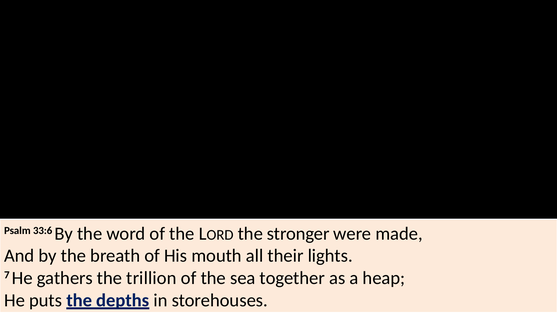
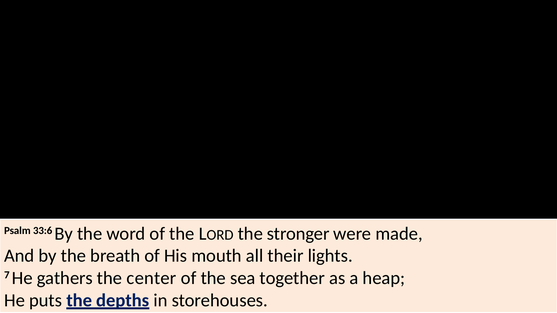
trillion: trillion -> center
